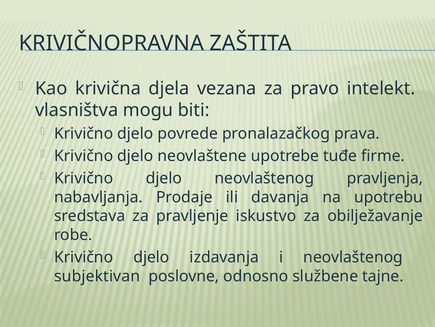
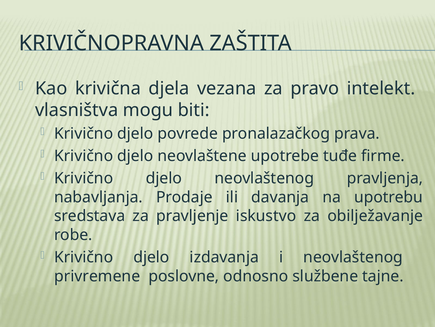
subjektivan: subjektivan -> privremene
